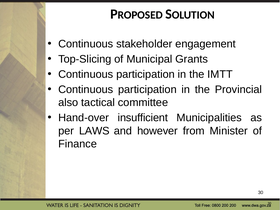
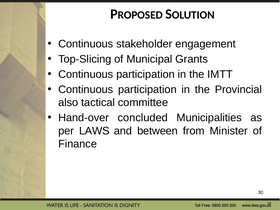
insufficient: insufficient -> concluded
however: however -> between
